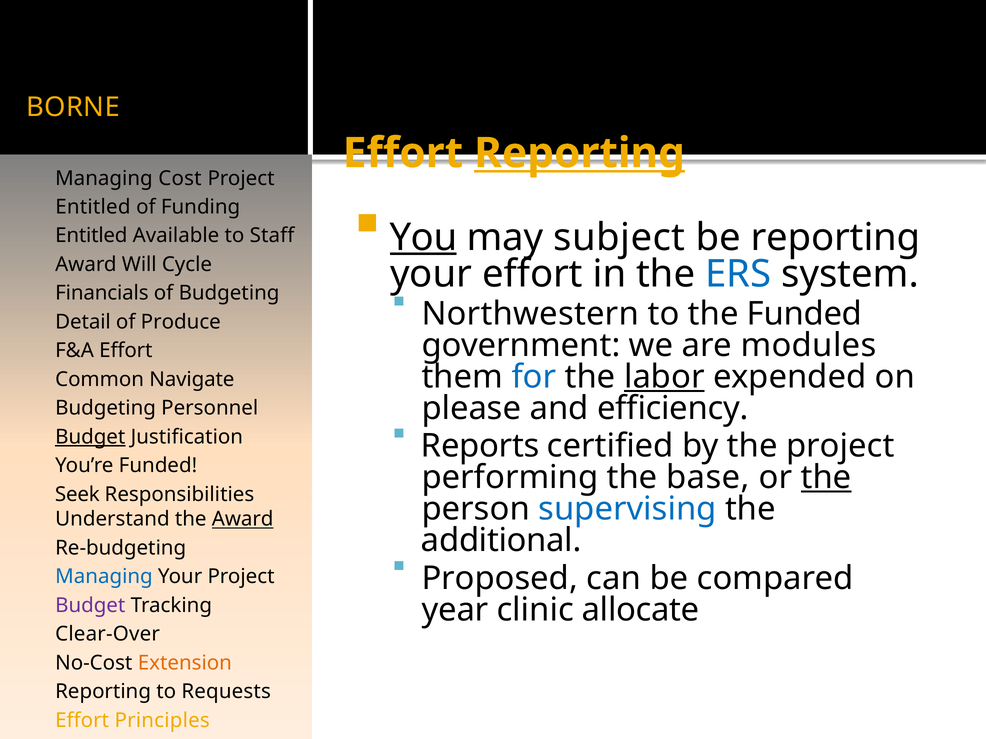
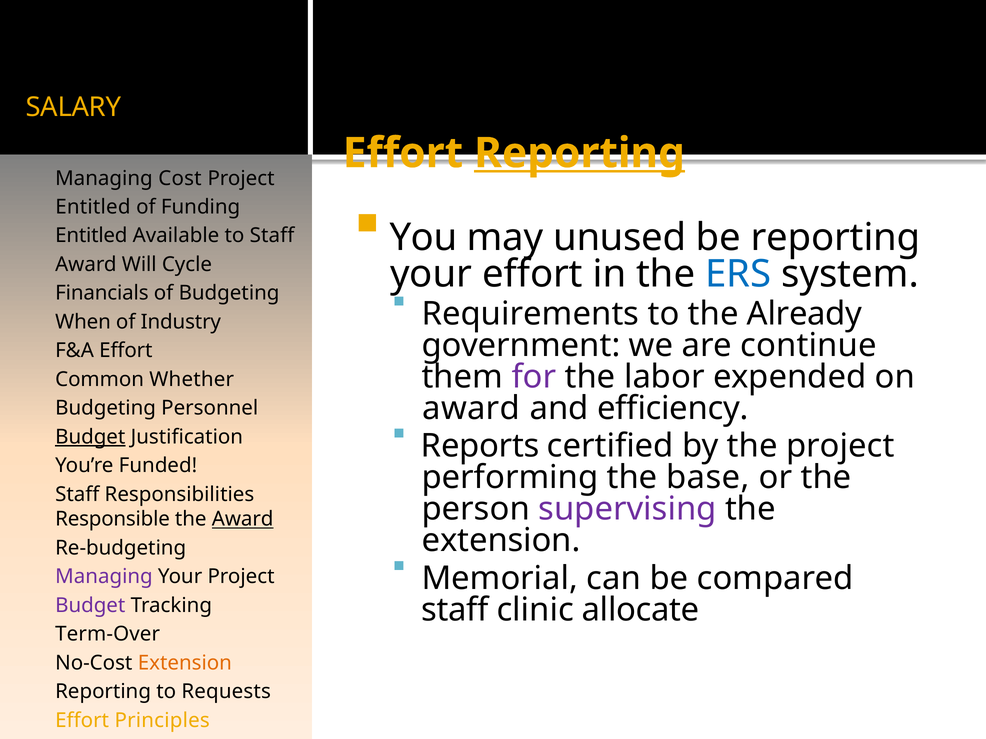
BORNE: BORNE -> SALARY
You underline: present -> none
subject: subject -> unused
Northwestern: Northwestern -> Requirements
the Funded: Funded -> Already
Detail: Detail -> When
Produce: Produce -> Industry
modules: modules -> continue
for colour: blue -> purple
labor underline: present -> none
Navigate: Navigate -> Whether
please at (471, 409): please -> award
the at (826, 478) underline: present -> none
Seek at (77, 495): Seek -> Staff
supervising colour: blue -> purple
Understand: Understand -> Responsible
additional at (501, 541): additional -> extension
Proposed: Proposed -> Memorial
Managing at (104, 577) colour: blue -> purple
year at (455, 610): year -> staff
Clear-Over: Clear-Over -> Term-Over
